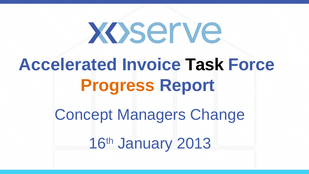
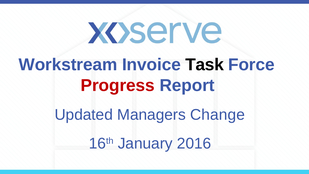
Accelerated: Accelerated -> Workstream
Progress colour: orange -> red
Concept: Concept -> Updated
2013: 2013 -> 2016
